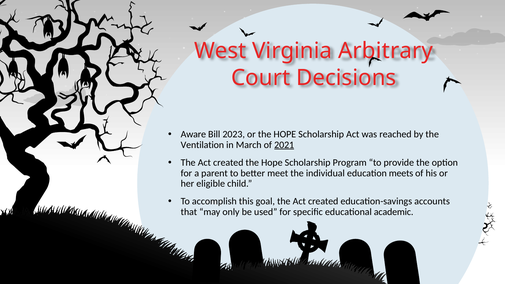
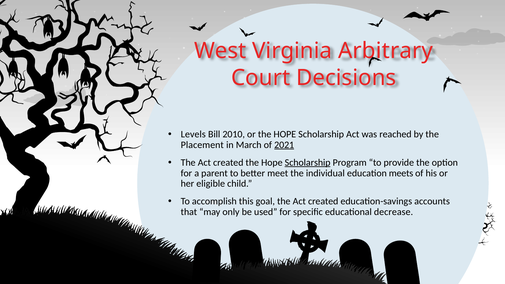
Aware: Aware -> Levels
2023: 2023 -> 2010
Ventilation: Ventilation -> Placement
Scholarship at (308, 163) underline: none -> present
academic: academic -> decrease
